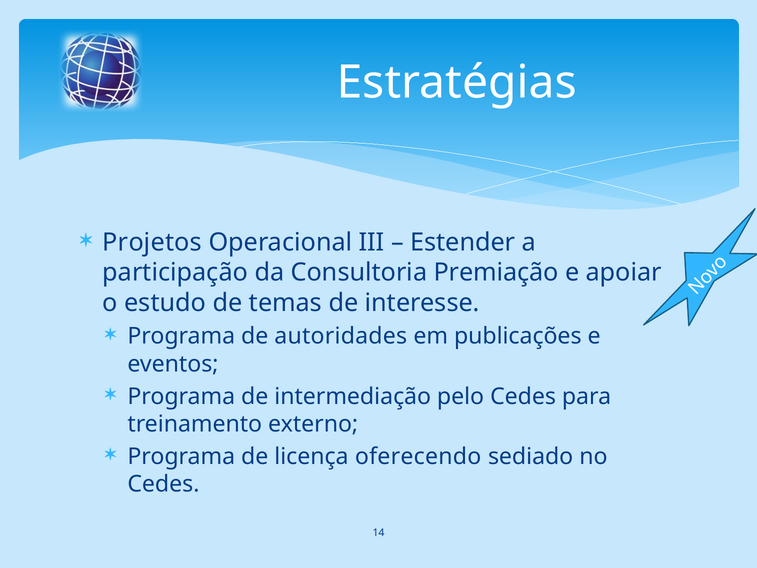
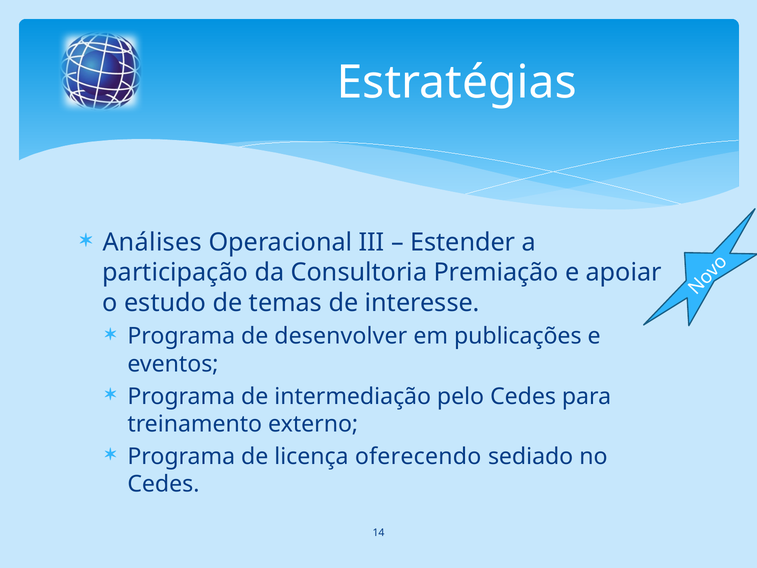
Projetos: Projetos -> Análises
autoridades: autoridades -> desenvolver
